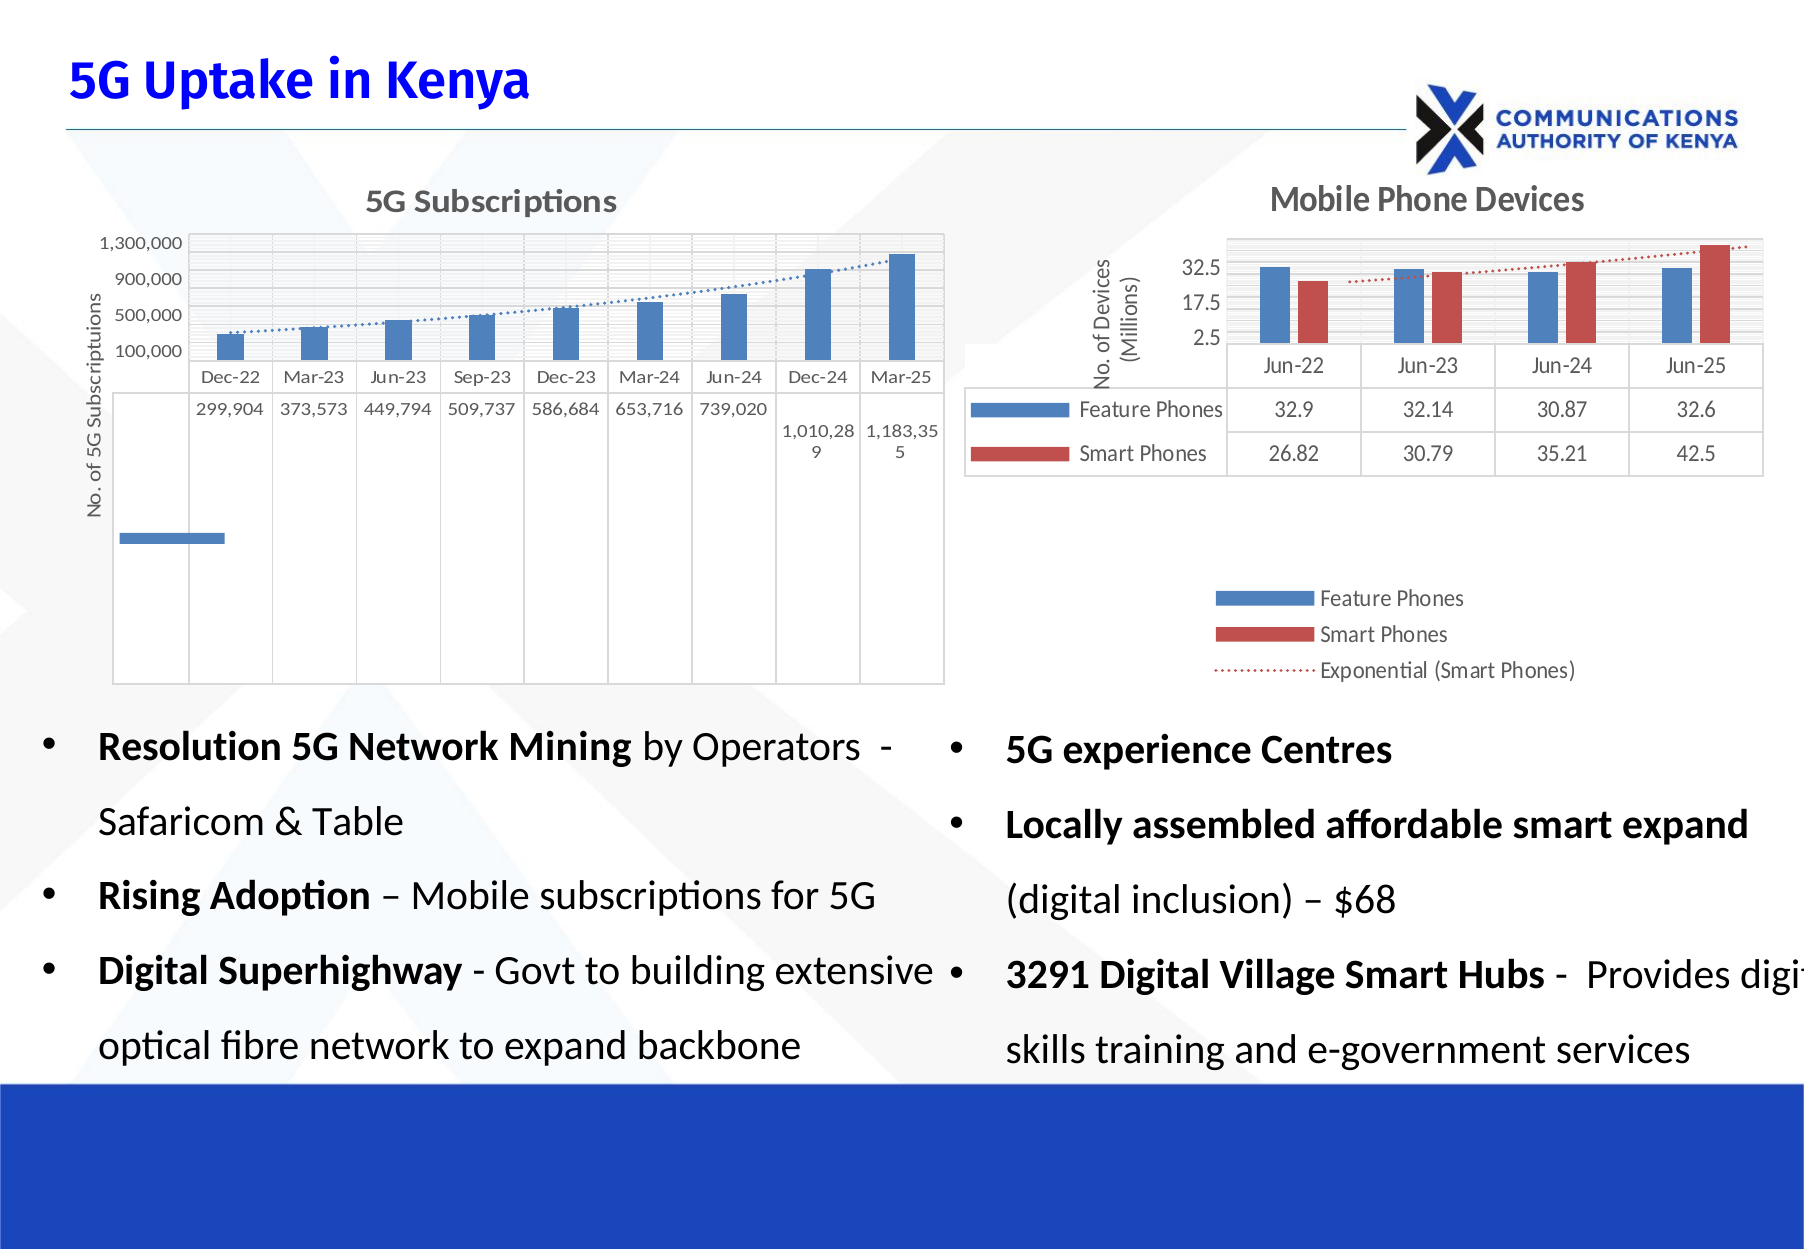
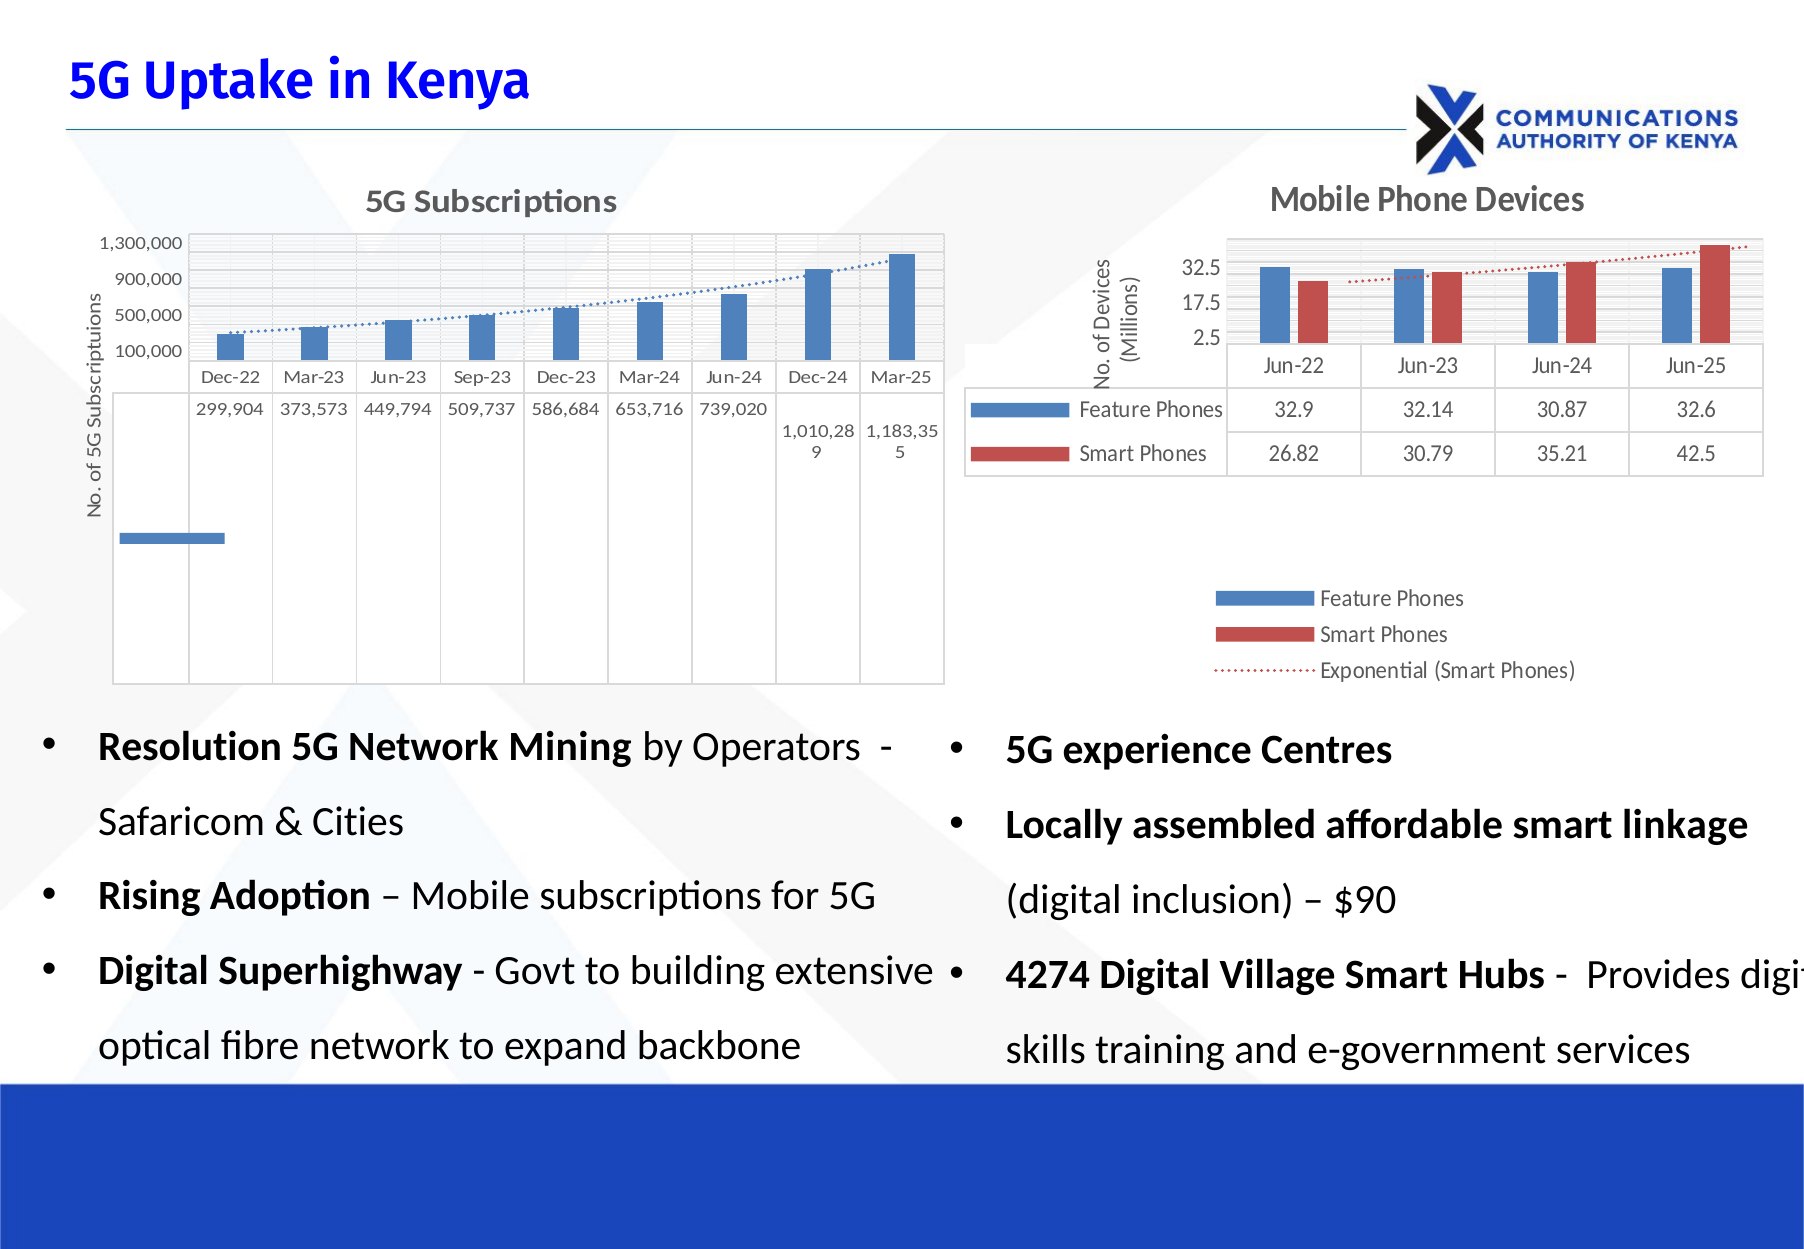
smart expand: expand -> linkage
Table: Table -> Cities
$68: $68 -> $90
3291: 3291 -> 4274
